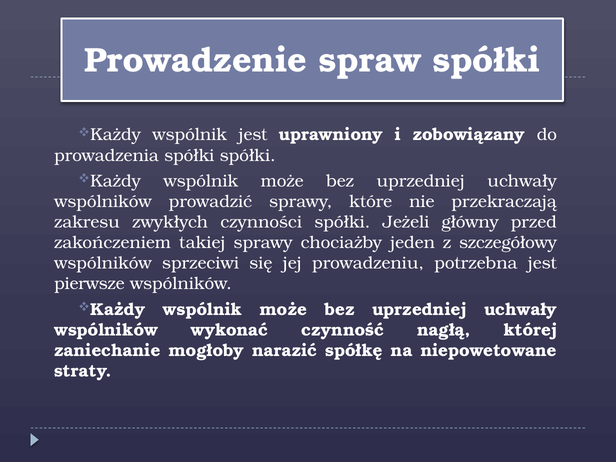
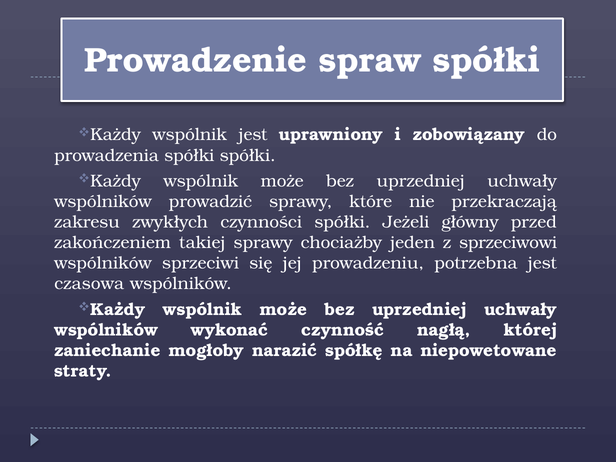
szczegółowy: szczegółowy -> sprzeciwowi
pierwsze: pierwsze -> czasowa
